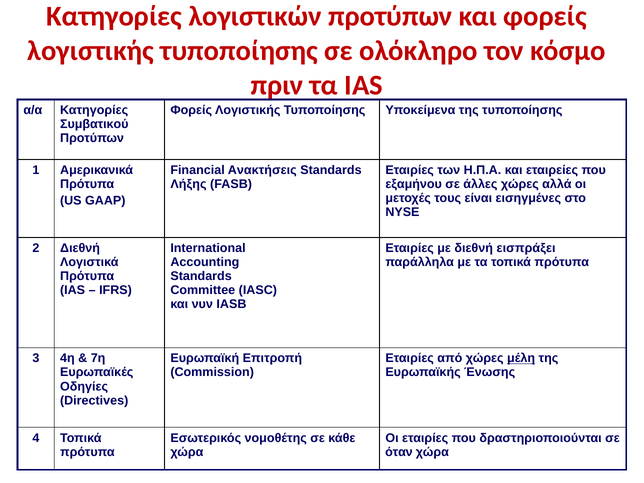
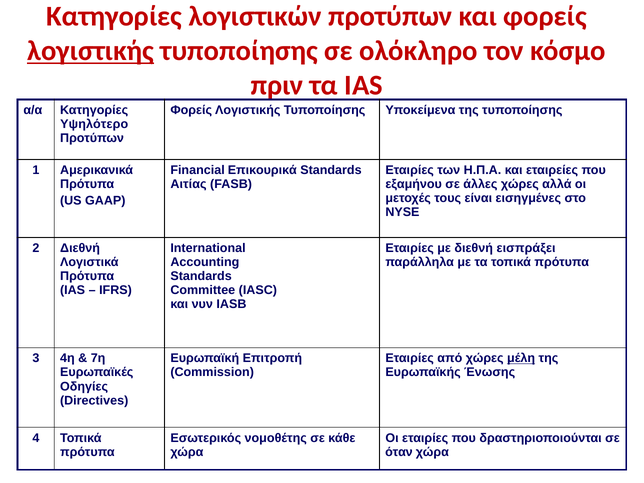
λογιστικής at (91, 51) underline: none -> present
Συμβατικού: Συμβατικού -> Υψηλότερο
Ανακτήσεις: Ανακτήσεις -> Επικουρικά
Λήξης: Λήξης -> Αιτίας
